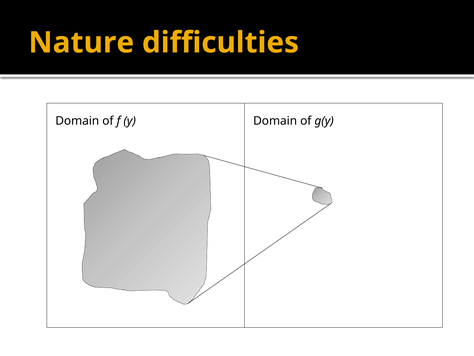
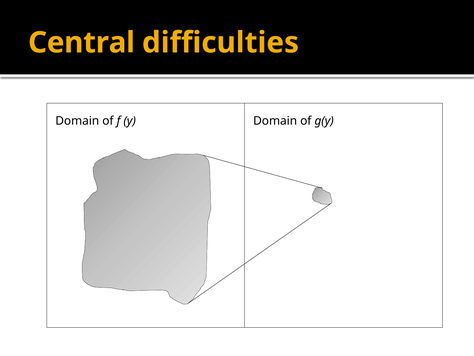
Nature: Nature -> Central
